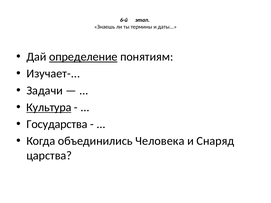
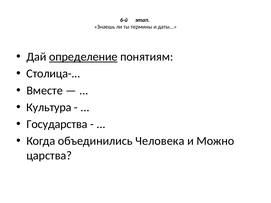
Изучает-: Изучает- -> Столица-
Задачи: Задачи -> Вместе
Культура underline: present -> none
Снаряд: Снаряд -> Можно
